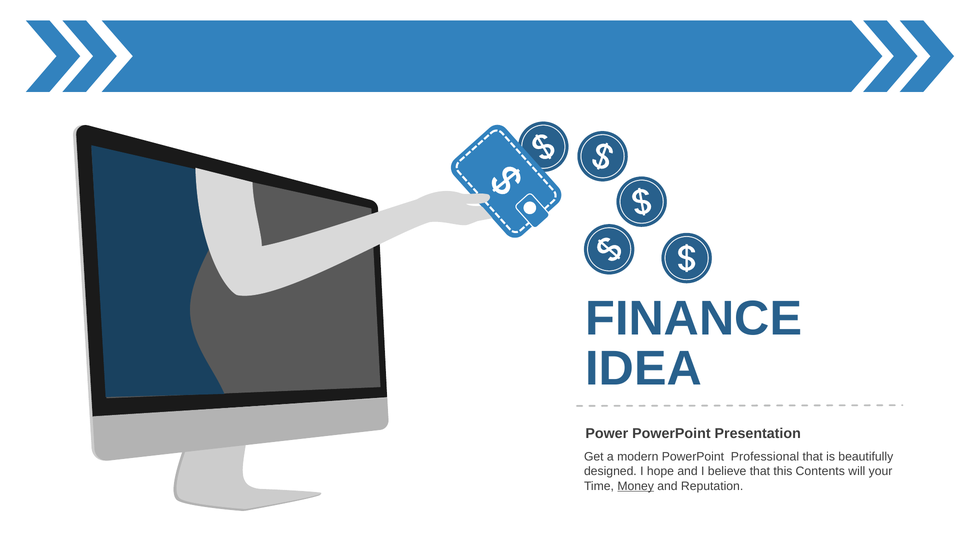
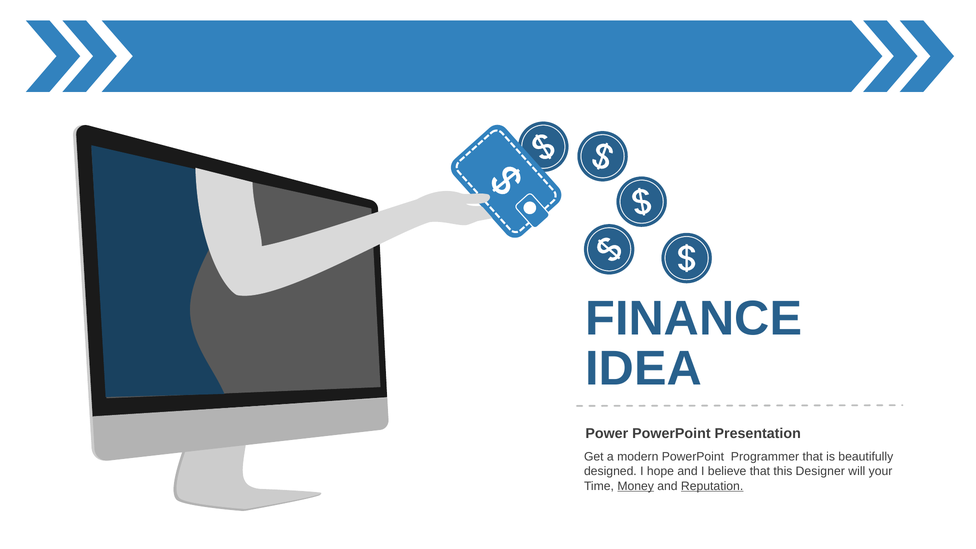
Professional: Professional -> Programmer
Contents: Contents -> Designer
Reputation underline: none -> present
